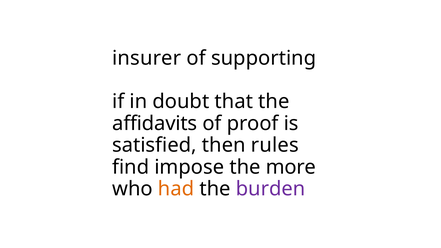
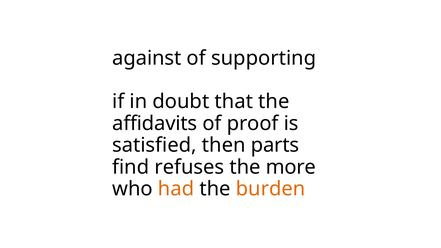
insurer: insurer -> against
rules: rules -> parts
impose: impose -> refuses
burden colour: purple -> orange
